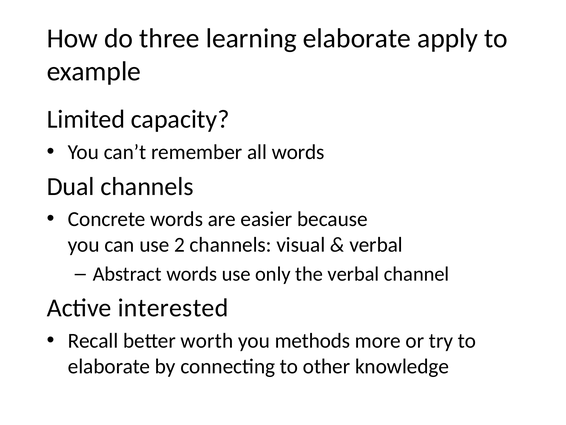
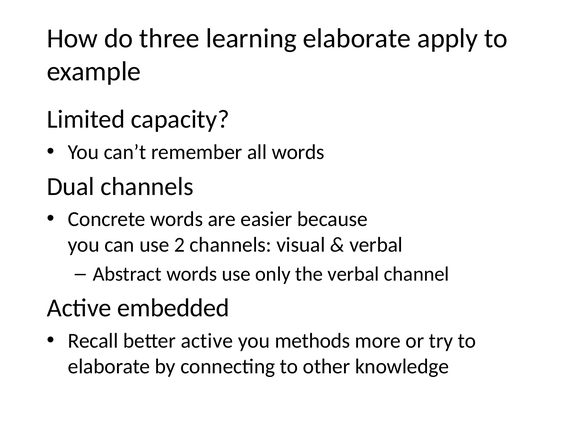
interested: interested -> embedded
better worth: worth -> active
